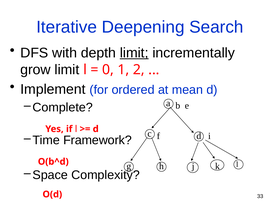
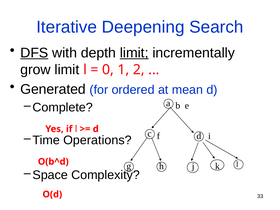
DFS underline: none -> present
Implement: Implement -> Generated
Framework: Framework -> Operations
